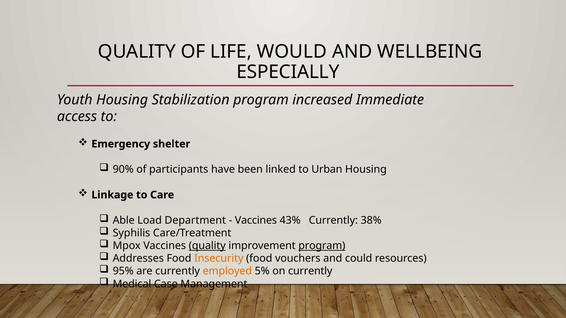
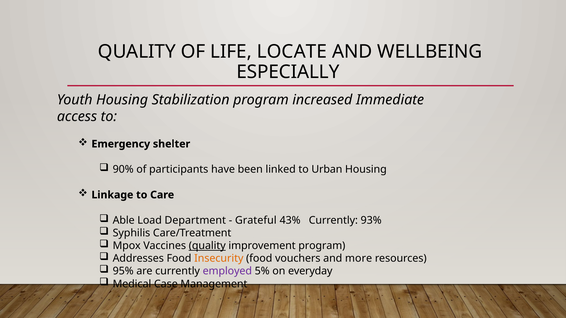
WOULD: WOULD -> LOCATE
Vaccines at (256, 221): Vaccines -> Grateful
38%: 38% -> 93%
program at (322, 246) underline: present -> none
could: could -> more
employed colour: orange -> purple
on currently: currently -> everyday
